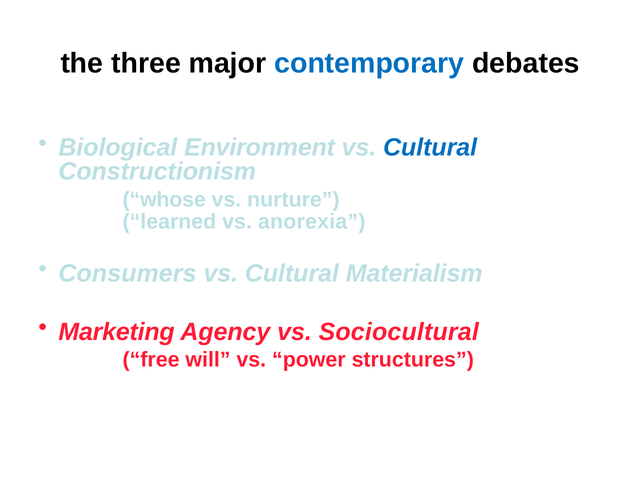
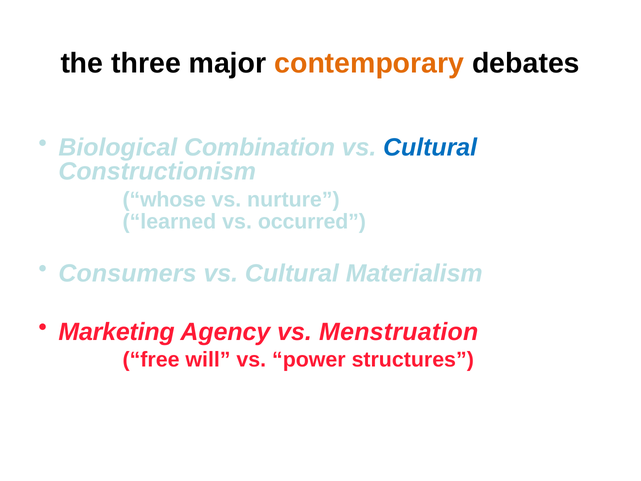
contemporary colour: blue -> orange
Environment: Environment -> Combination
anorexia: anorexia -> occurred
Sociocultural: Sociocultural -> Menstruation
